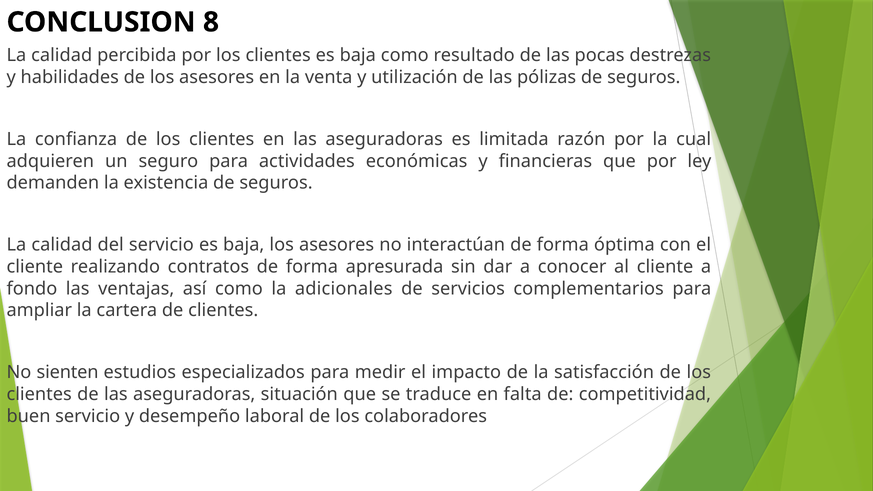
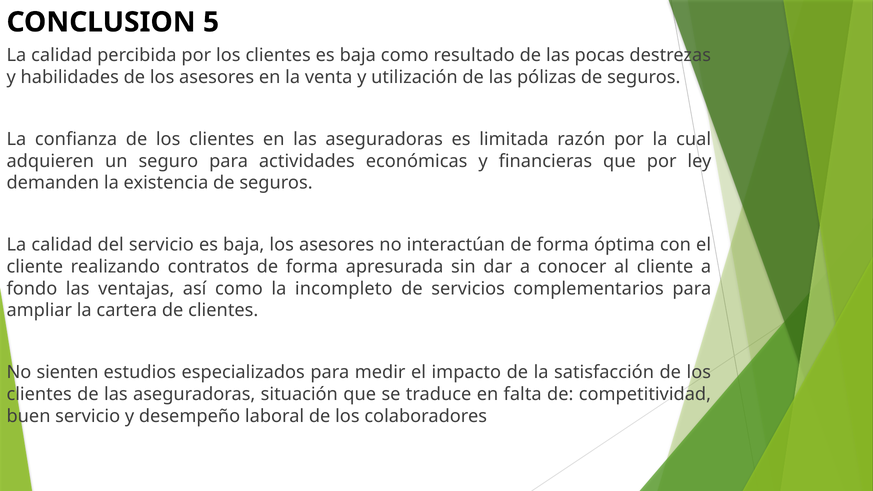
8: 8 -> 5
adicionales: adicionales -> incompleto
